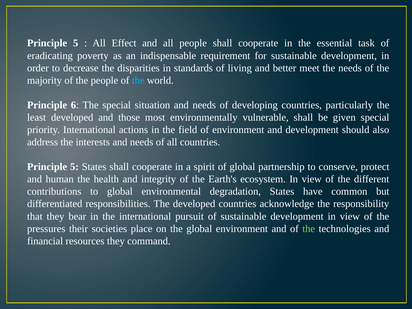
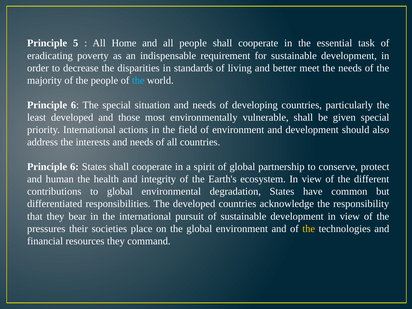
Effect: Effect -> Home
5 at (74, 167): 5 -> 6
the at (309, 229) colour: light green -> yellow
